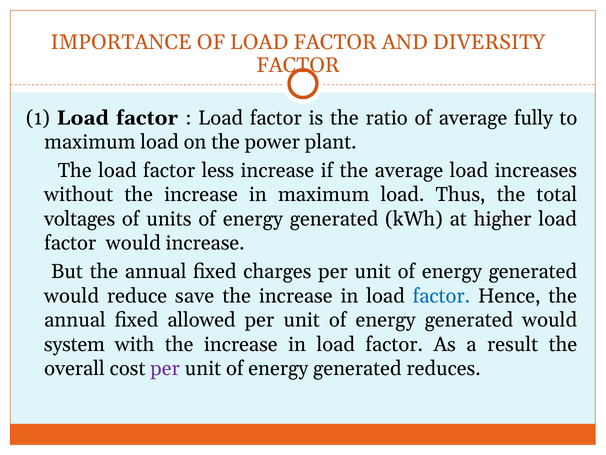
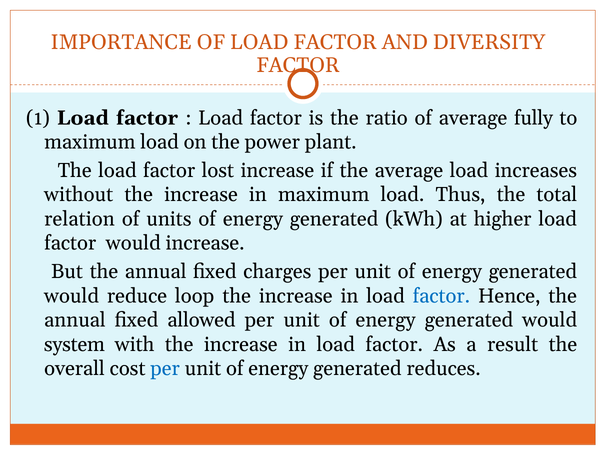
less: less -> lost
voltages: voltages -> relation
save: save -> loop
per at (165, 368) colour: purple -> blue
